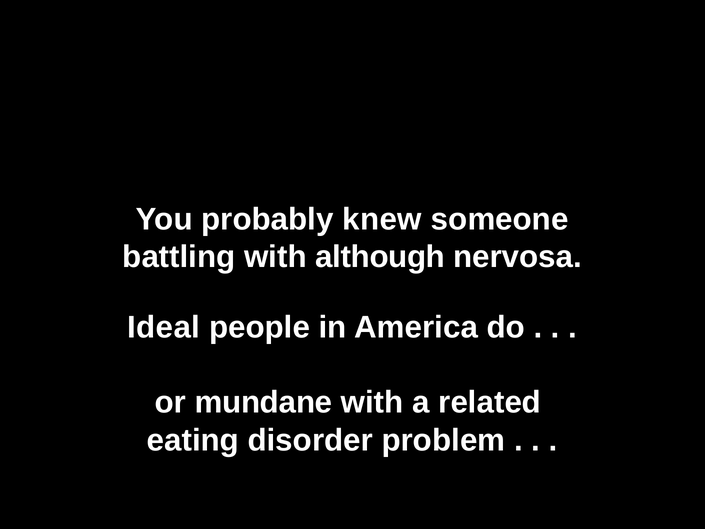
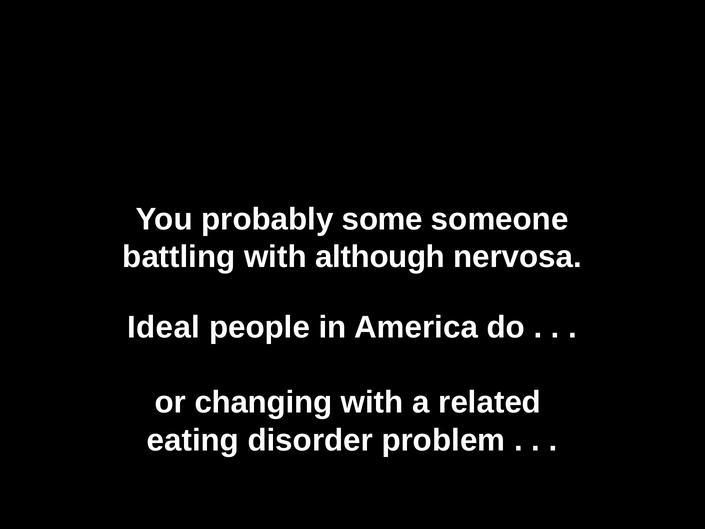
knew: knew -> some
mundane: mundane -> changing
